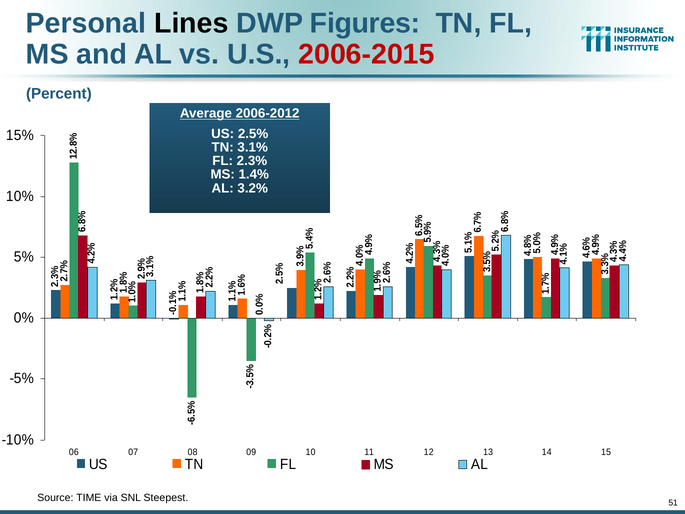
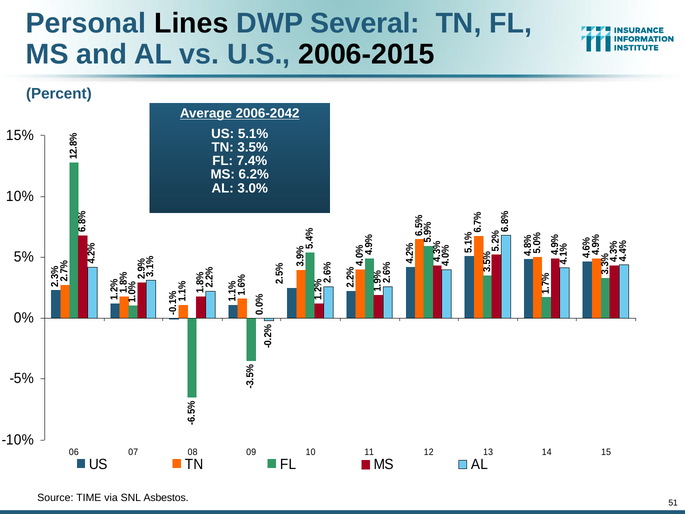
Figures: Figures -> Several
2006-2015 colour: red -> black
2006-2012: 2006-2012 -> 2006-2042
2.5%: 2.5% -> 5.1%
3.1%: 3.1% -> 3.5%
2.3%: 2.3% -> 7.4%
1.4%: 1.4% -> 6.2%
3.2%: 3.2% -> 3.0%
Steepest: Steepest -> Asbestos
